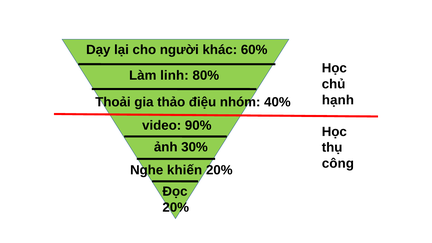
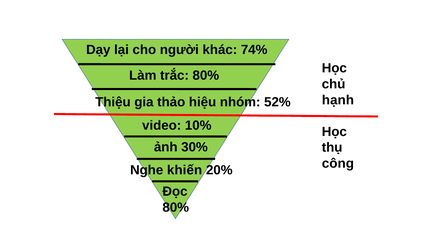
60%: 60% -> 74%
linh: linh -> trắc
Thoải: Thoải -> Thiệu
điệu: điệu -> hiệu
40%: 40% -> 52%
90%: 90% -> 10%
20% at (176, 207): 20% -> 80%
